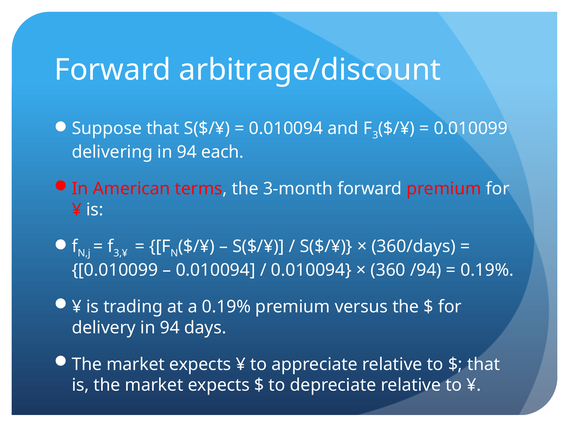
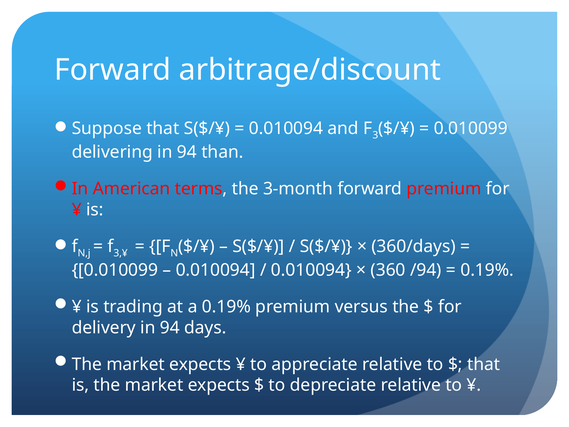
each: each -> than
